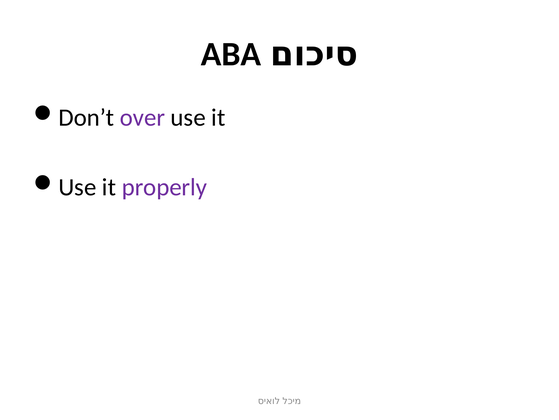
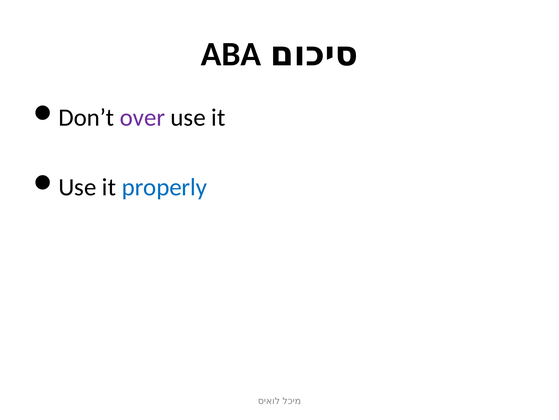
properly colour: purple -> blue
